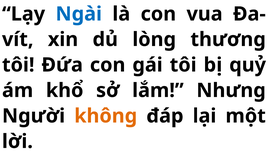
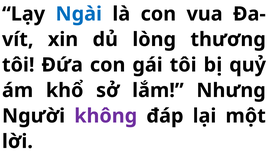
không colour: orange -> purple
